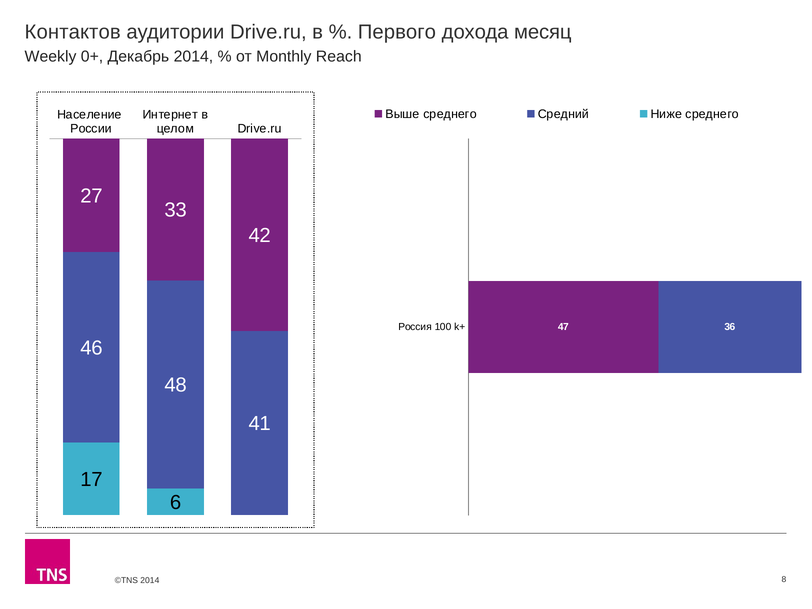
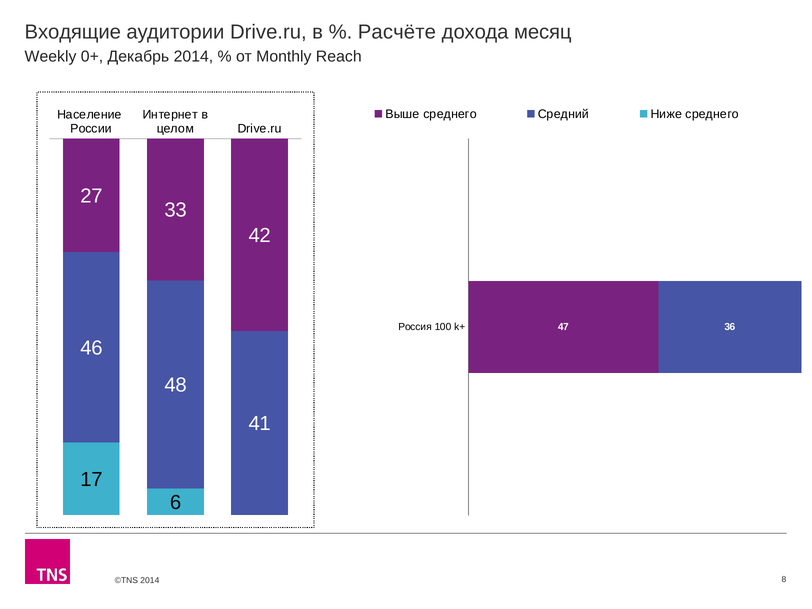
Контактов: Контактов -> Входящие
Первого: Первого -> Расчёте
